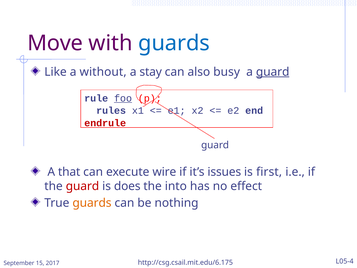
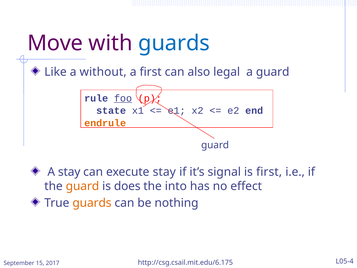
a stay: stay -> first
busy: busy -> legal
guard at (273, 72) underline: present -> none
rules: rules -> state
endrule colour: red -> orange
A that: that -> stay
execute wire: wire -> stay
issues: issues -> signal
guard at (82, 186) colour: red -> orange
